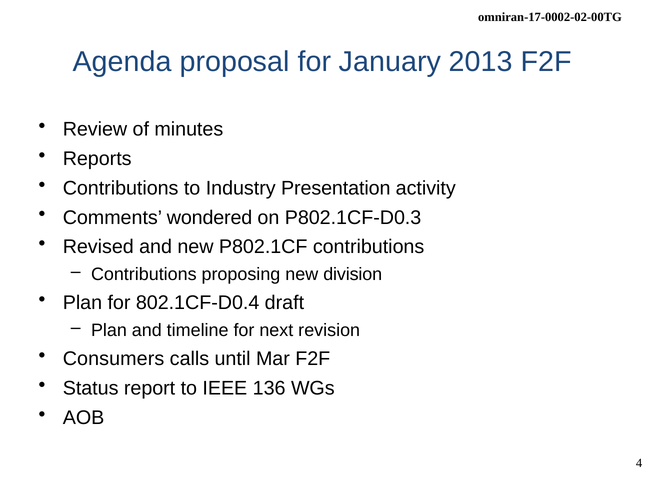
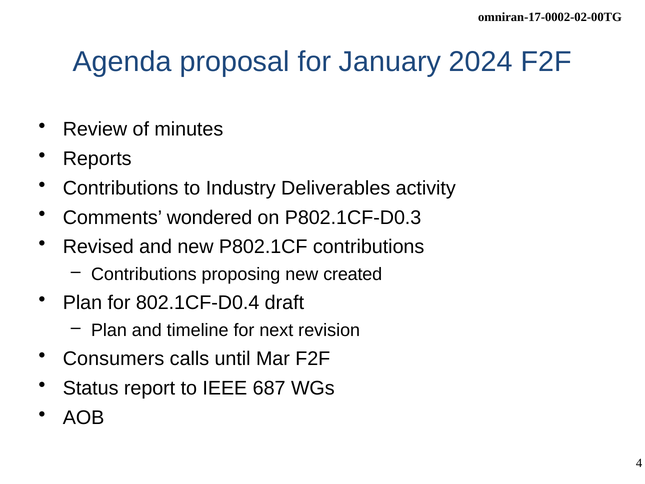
2013: 2013 -> 2024
Presentation: Presentation -> Deliverables
division: division -> created
136: 136 -> 687
